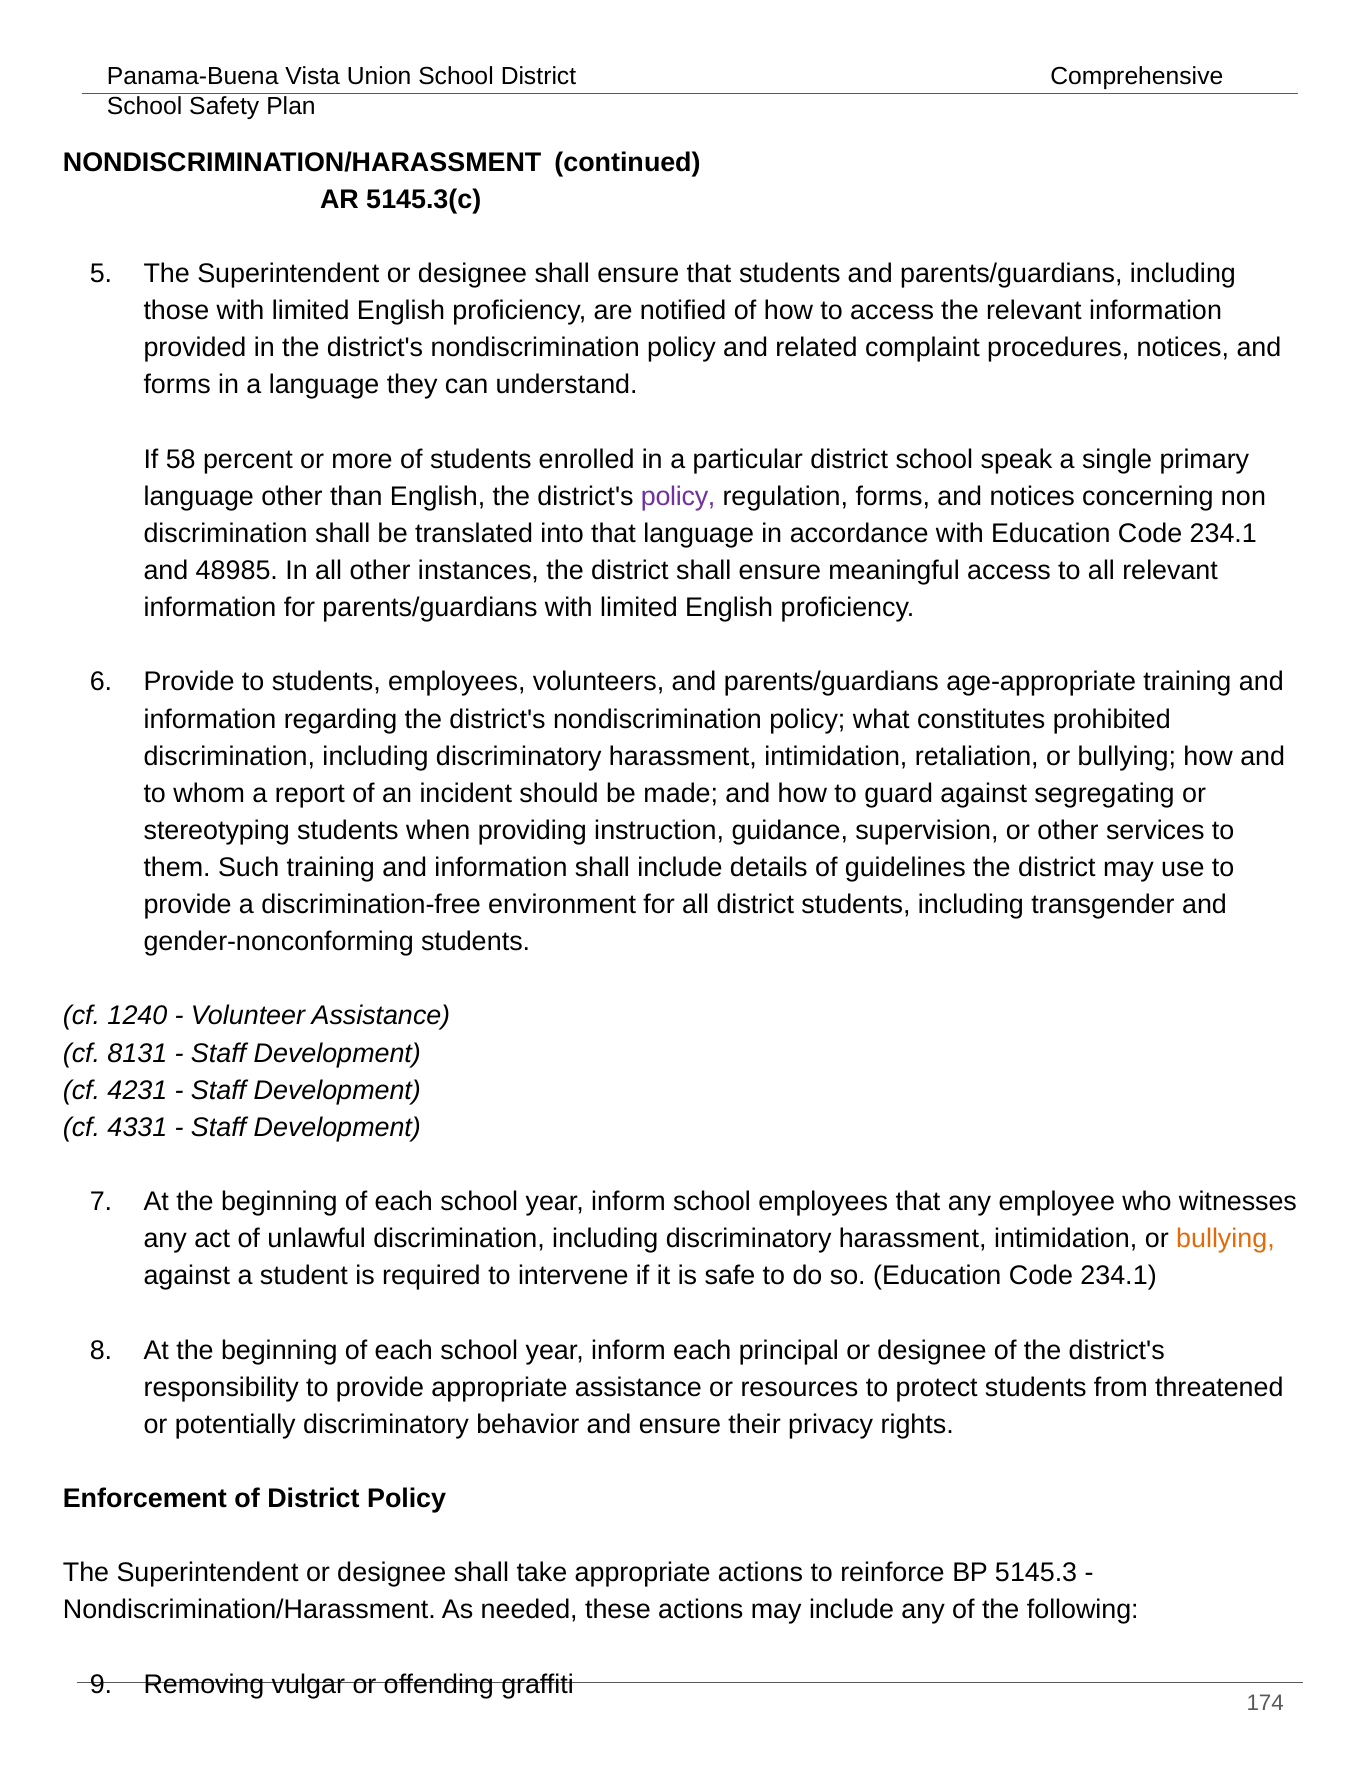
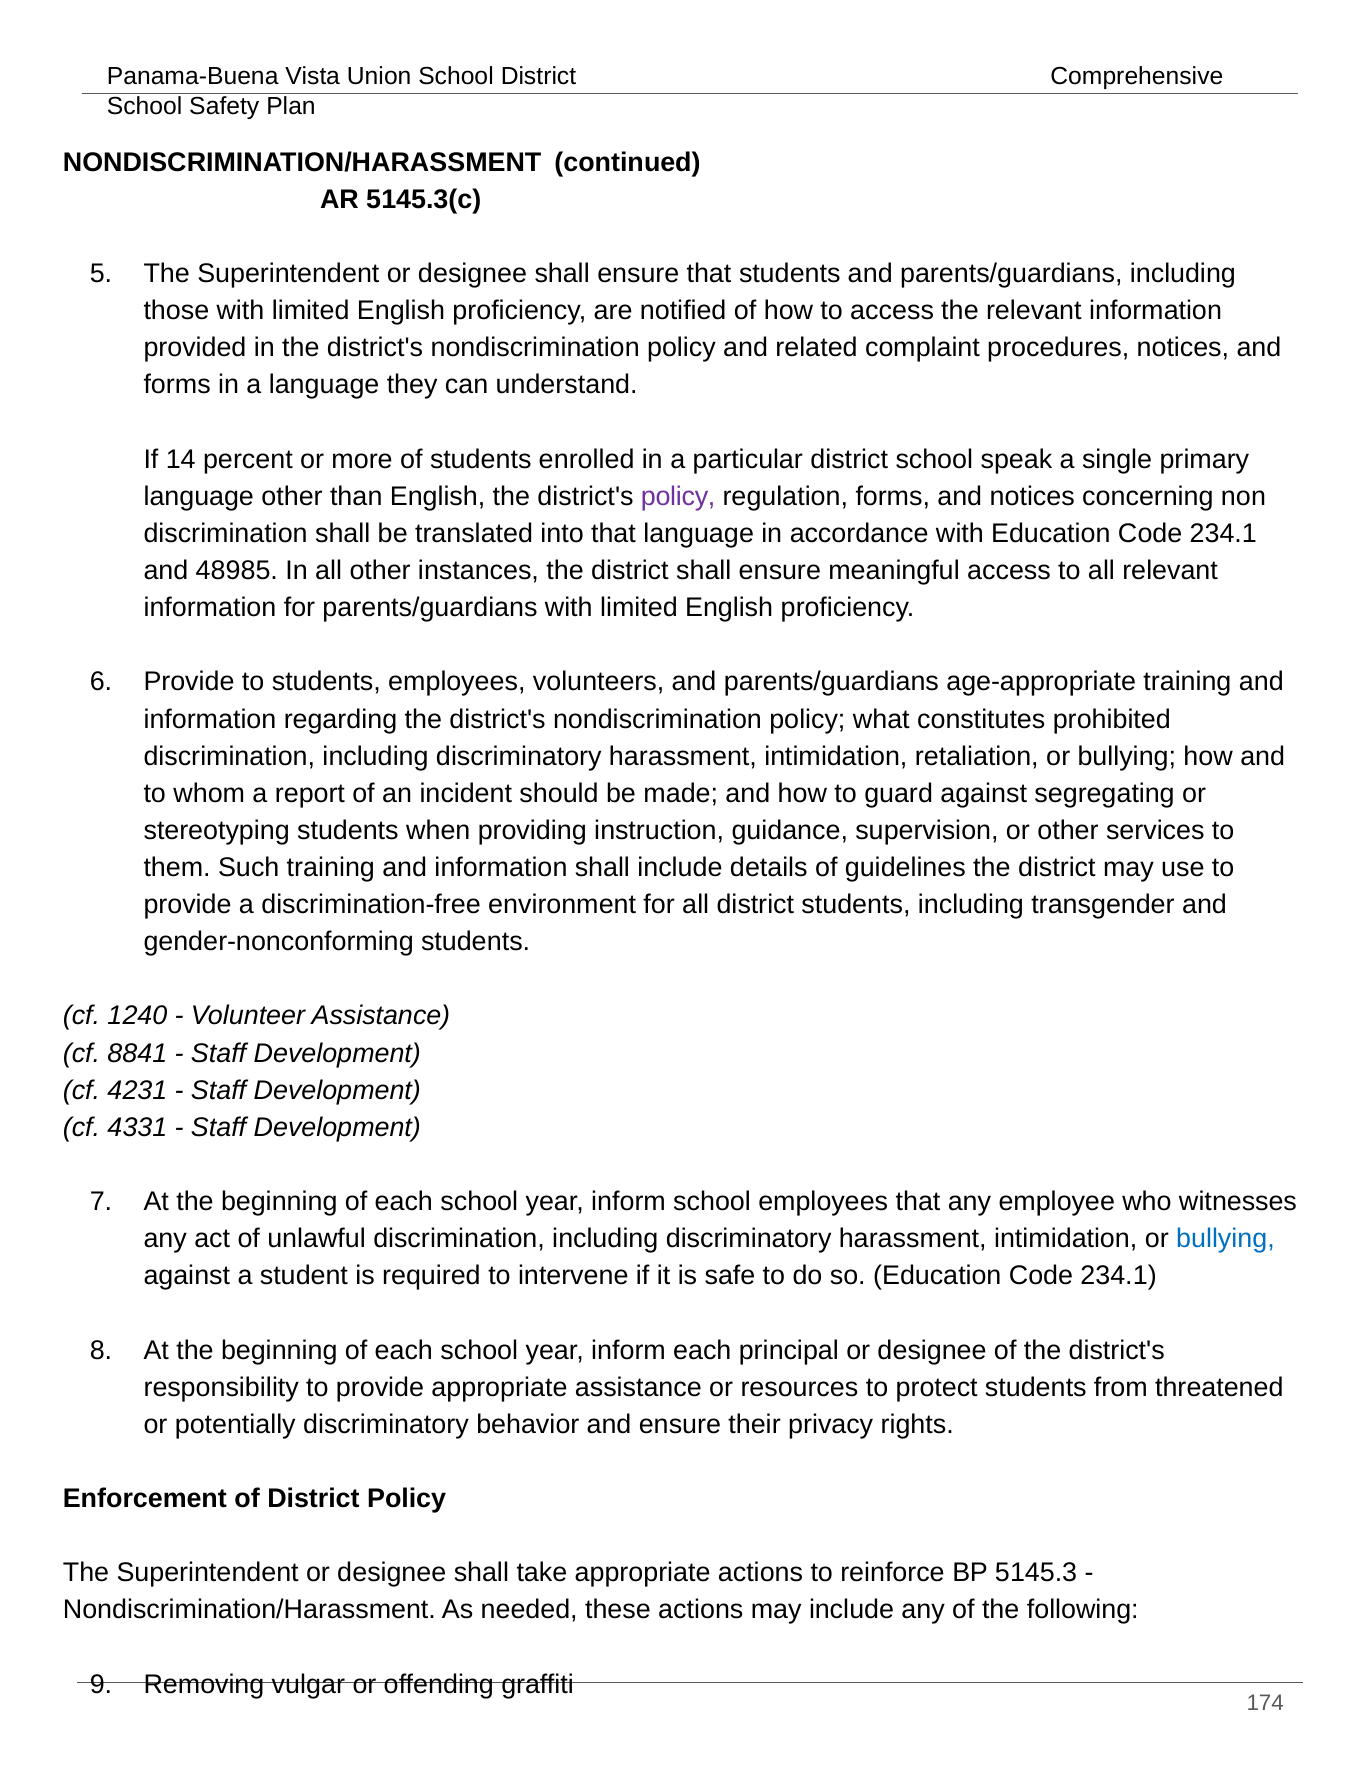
58: 58 -> 14
8131: 8131 -> 8841
bullying at (1225, 1239) colour: orange -> blue
